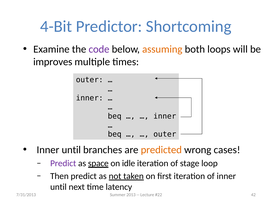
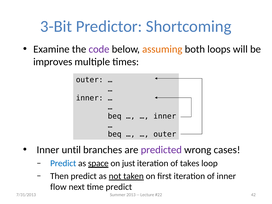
4-Bit: 4-Bit -> 3-Bit
predicted colour: orange -> purple
Predict at (63, 163) colour: purple -> blue
idle: idle -> just
stage: stage -> takes
until at (58, 187): until -> flow
time latency: latency -> predict
